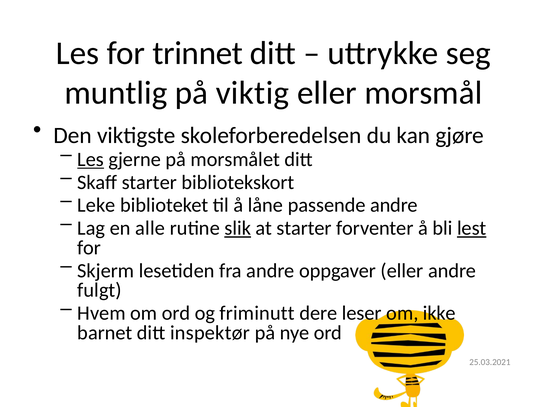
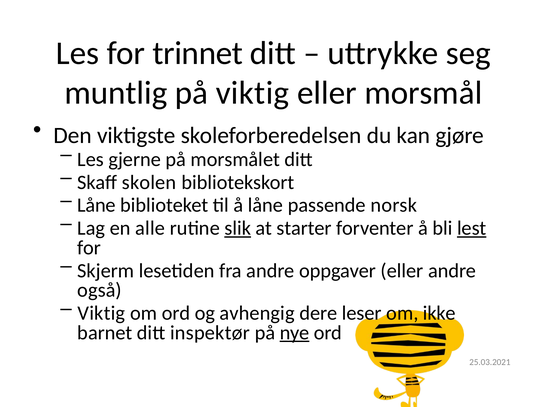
Les at (91, 159) underline: present -> none
Skaff starter: starter -> skolen
Leke at (96, 205): Leke -> Låne
passende andre: andre -> norsk
fulgt: fulgt -> også
Hvem at (101, 313): Hvem -> Viktig
friminutt: friminutt -> avhengig
nye underline: none -> present
